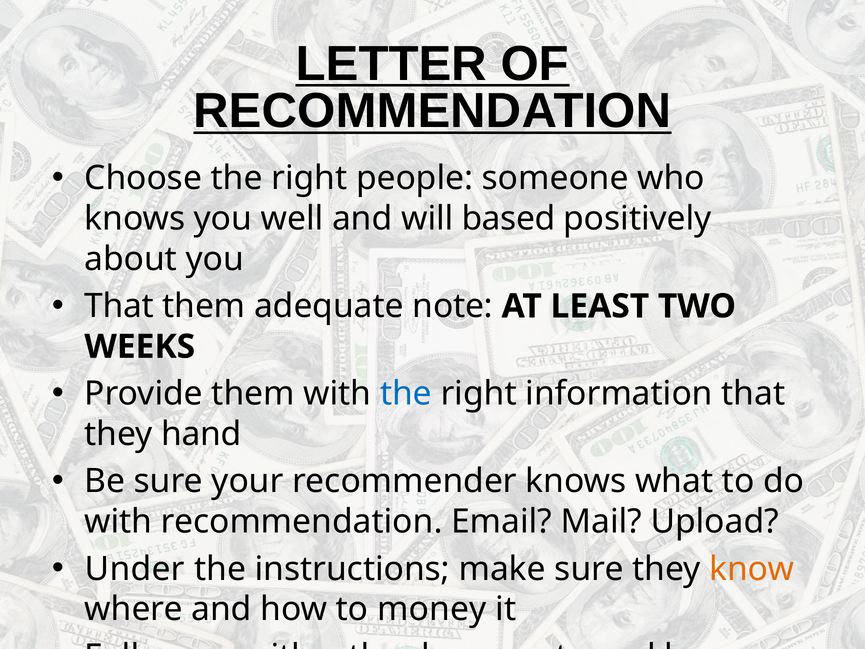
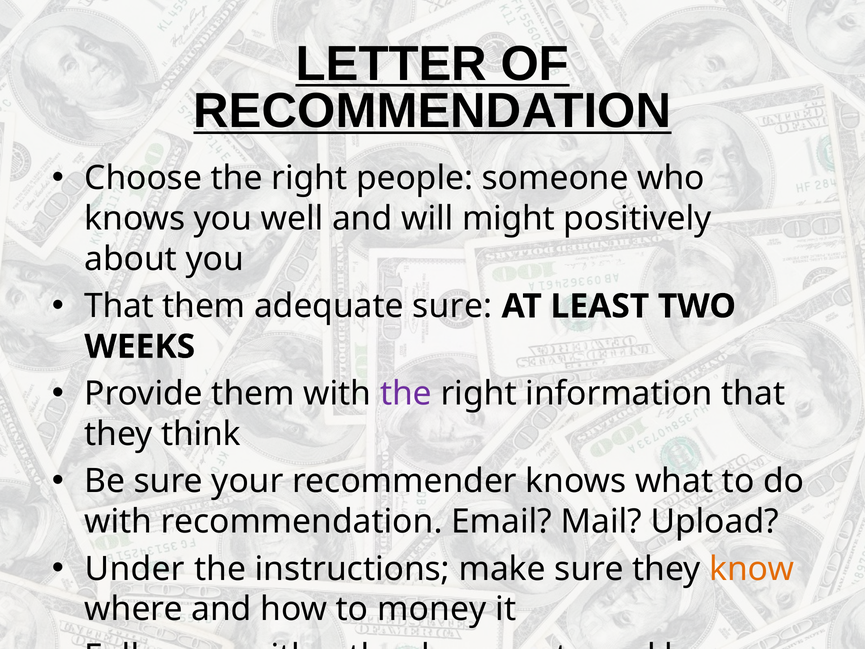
based: based -> might
adequate note: note -> sure
the at (406, 394) colour: blue -> purple
hand: hand -> think
